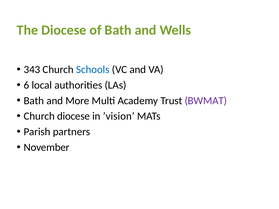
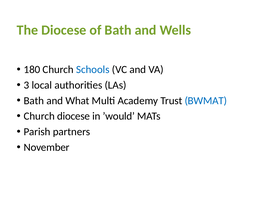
343: 343 -> 180
6: 6 -> 3
More: More -> What
BWMAT colour: purple -> blue
’vision: ’vision -> ’would
